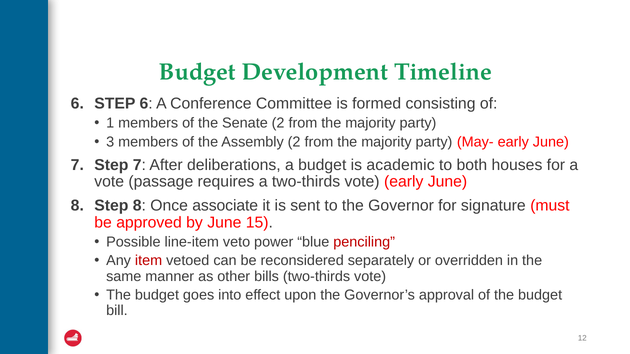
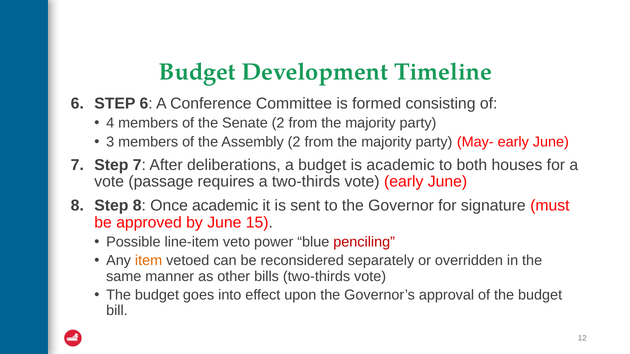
1: 1 -> 4
Once associate: associate -> academic
item colour: red -> orange
